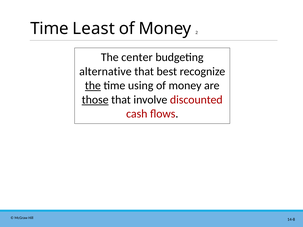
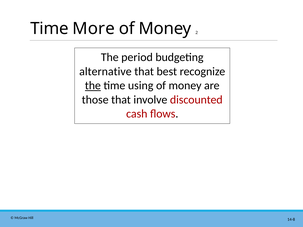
Least: Least -> More
center: center -> period
those underline: present -> none
